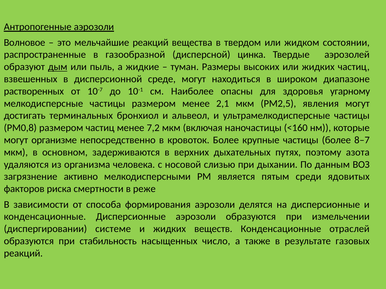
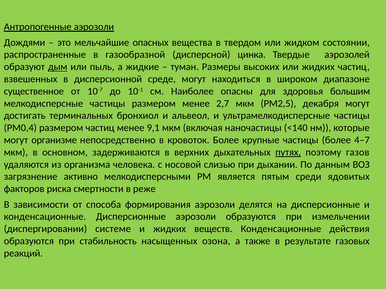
Волновое: Волновое -> Дождями
мельчайшие реакций: реакций -> опасных
растворенных: растворенных -> существенное
угарному: угарному -> большим
2,1: 2,1 -> 2,7
явления: явления -> декабря
PM0,8: PM0,8 -> PM0,4
7,2: 7,2 -> 9,1
<160: <160 -> <140
8–7: 8–7 -> 4–7
путях underline: none -> present
азота: азота -> газов
отраслей: отраслей -> действия
число: число -> озона
